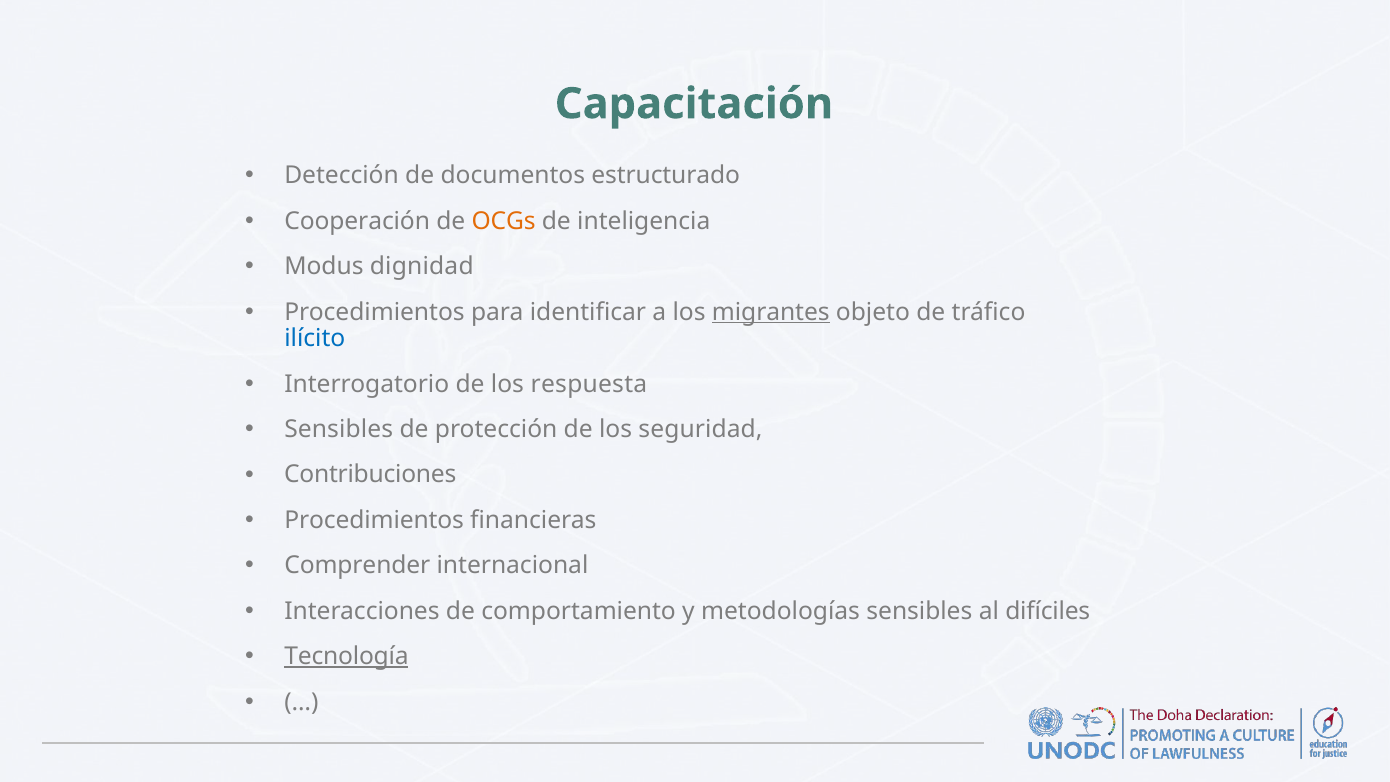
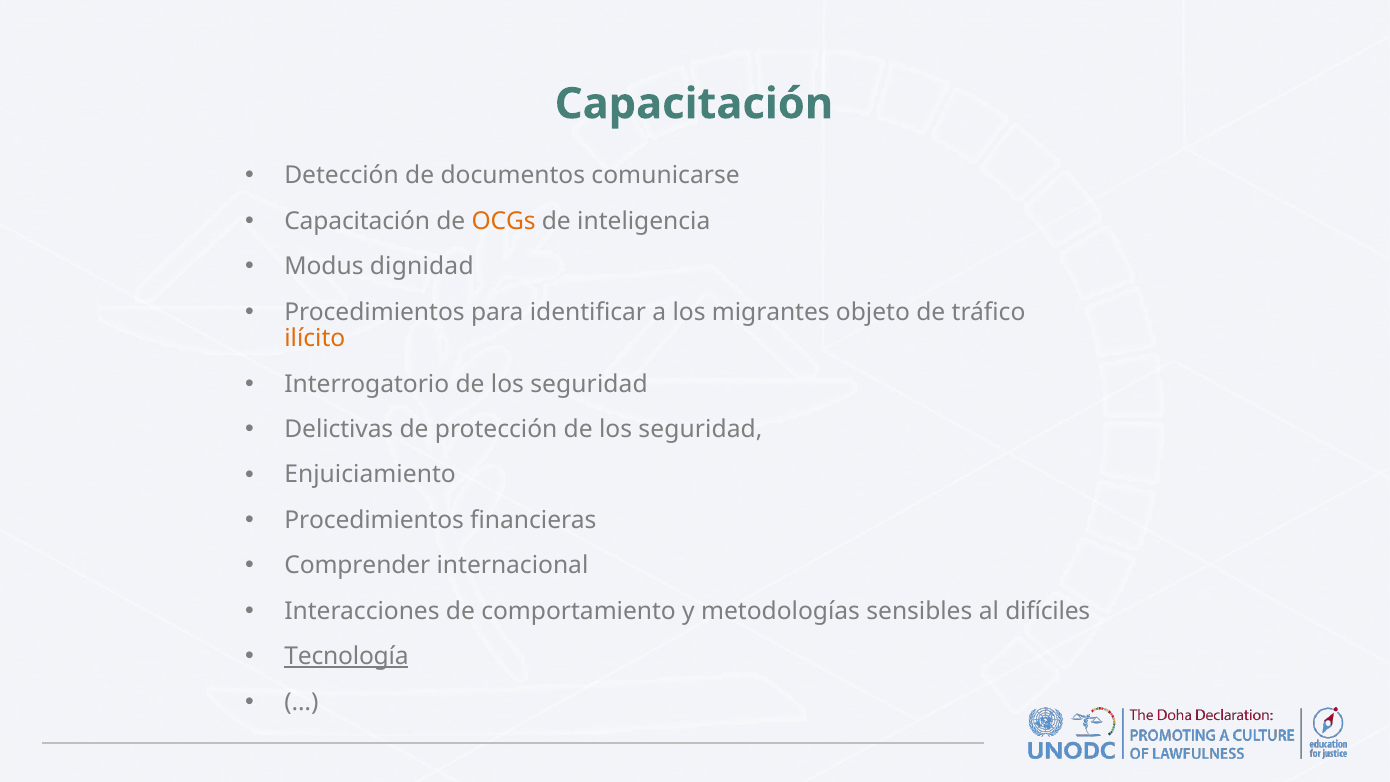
estructurado: estructurado -> comunicarse
Cooperación at (357, 221): Cooperación -> Capacitación
migrantes underline: present -> none
ilícito colour: blue -> orange
Interrogatorio de los respuesta: respuesta -> seguridad
Sensibles at (339, 429): Sensibles -> Delictivas
Contribuciones: Contribuciones -> Enjuiciamiento
